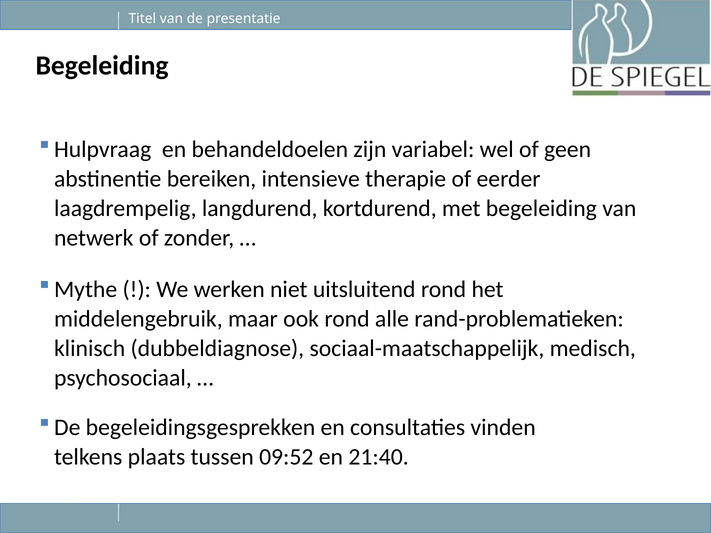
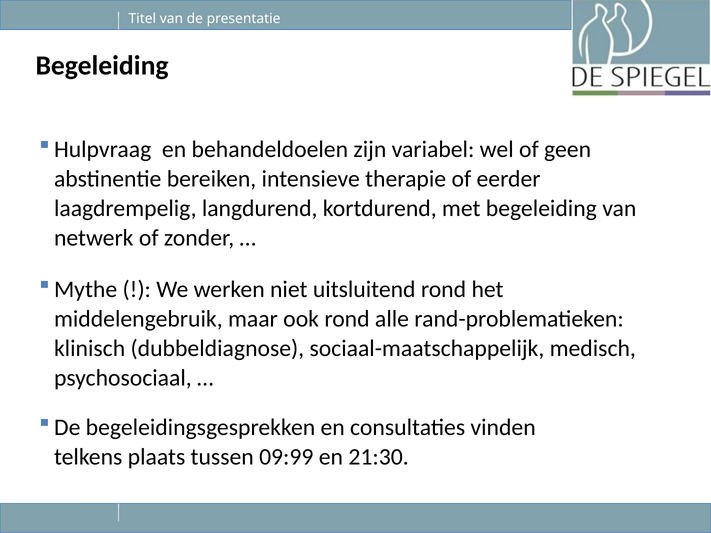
09:52: 09:52 -> 09:99
21:40: 21:40 -> 21:30
